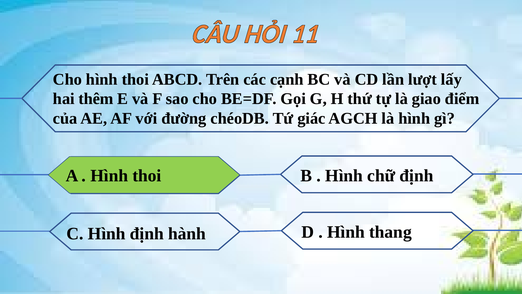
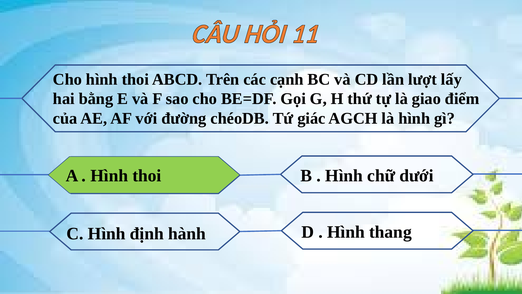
thêm: thêm -> bằng
chữ định: định -> dưới
